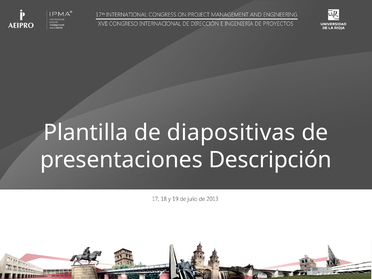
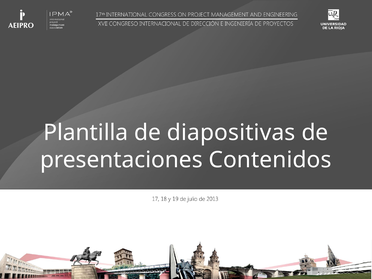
Descripción: Descripción -> Contenidos
